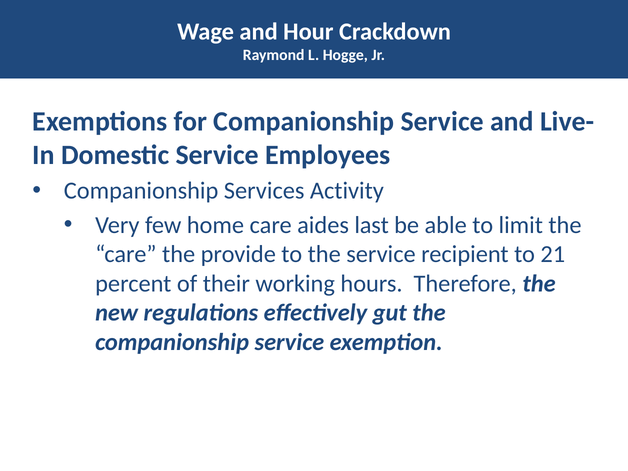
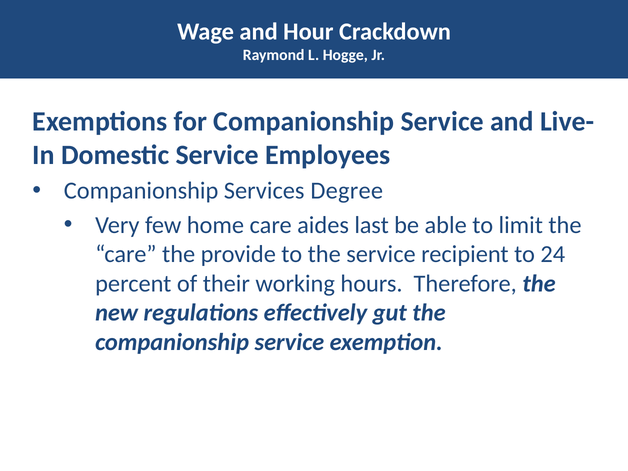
Activity: Activity -> Degree
21: 21 -> 24
